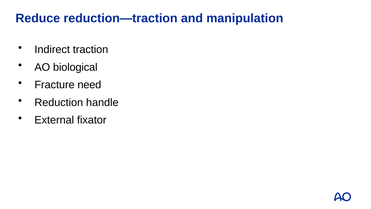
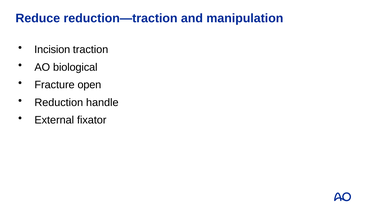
Indirect: Indirect -> Incision
need: need -> open
